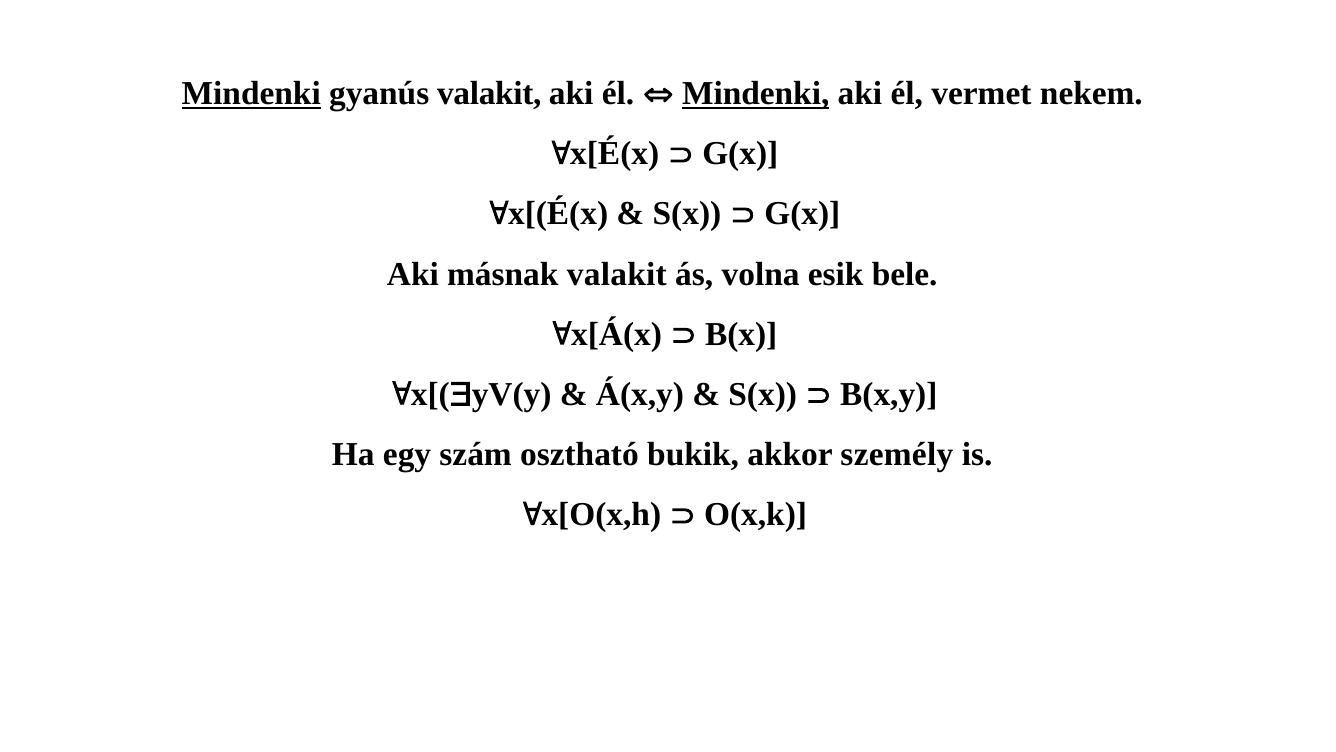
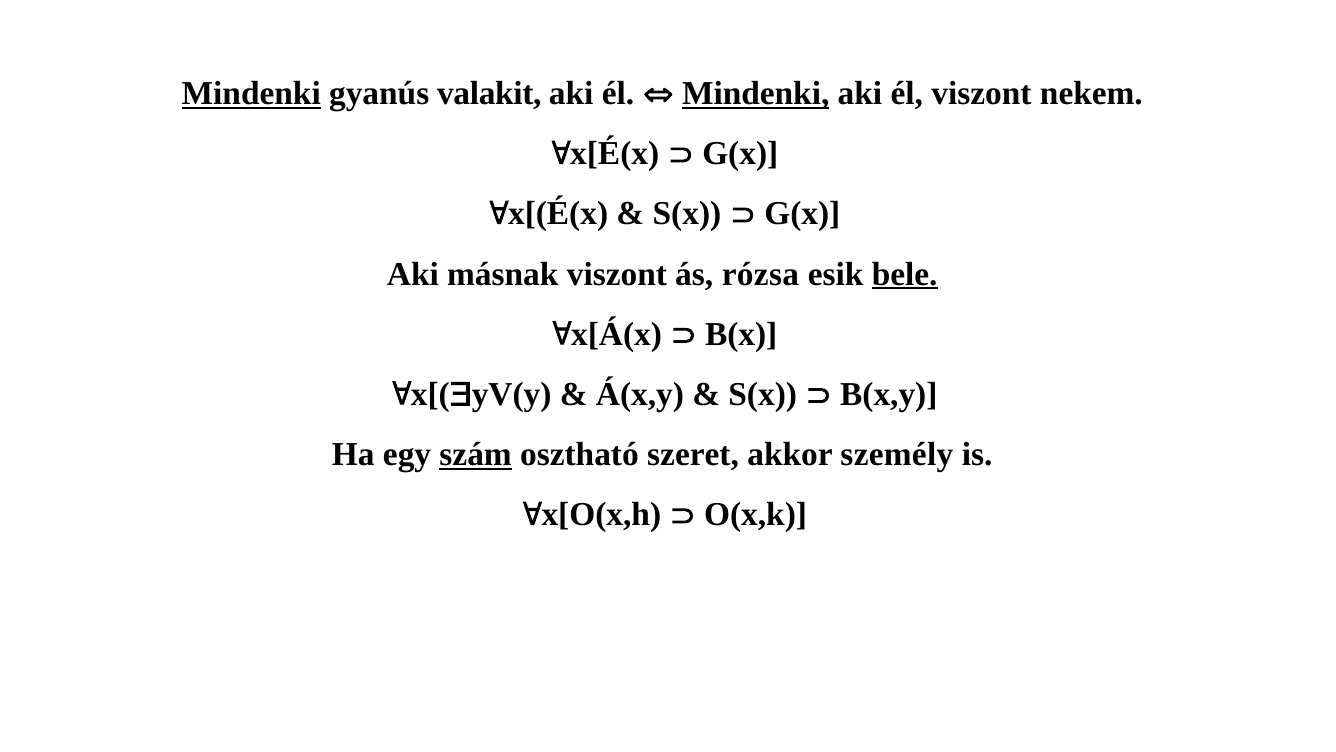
él vermet: vermet -> viszont
másnak valakit: valakit -> viszont
volna: volna -> rózsa
bele underline: none -> present
szám underline: none -> present
bukik: bukik -> szeret
